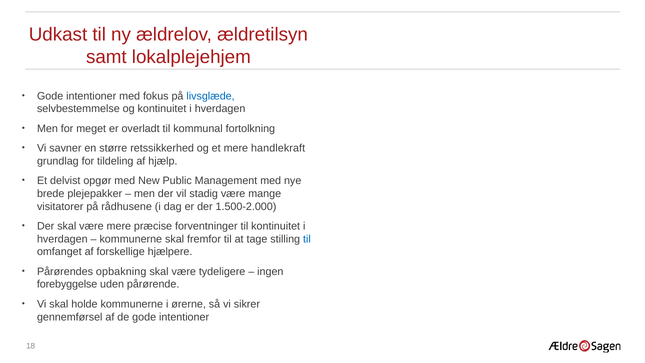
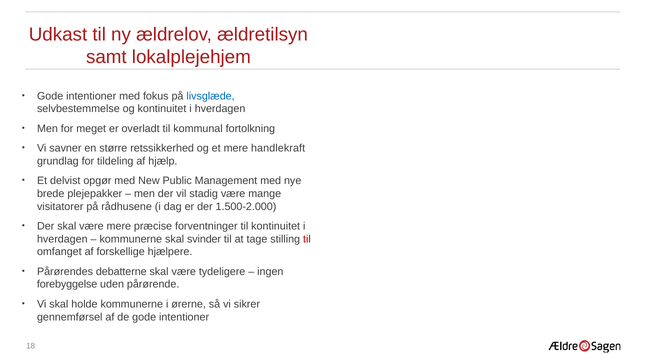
fremfor: fremfor -> svinder
til at (307, 239) colour: blue -> red
opbakning: opbakning -> debatterne
